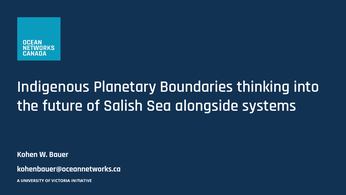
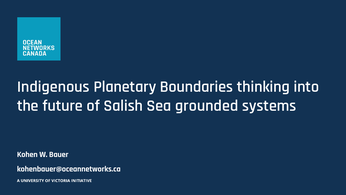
alongside: alongside -> grounded
